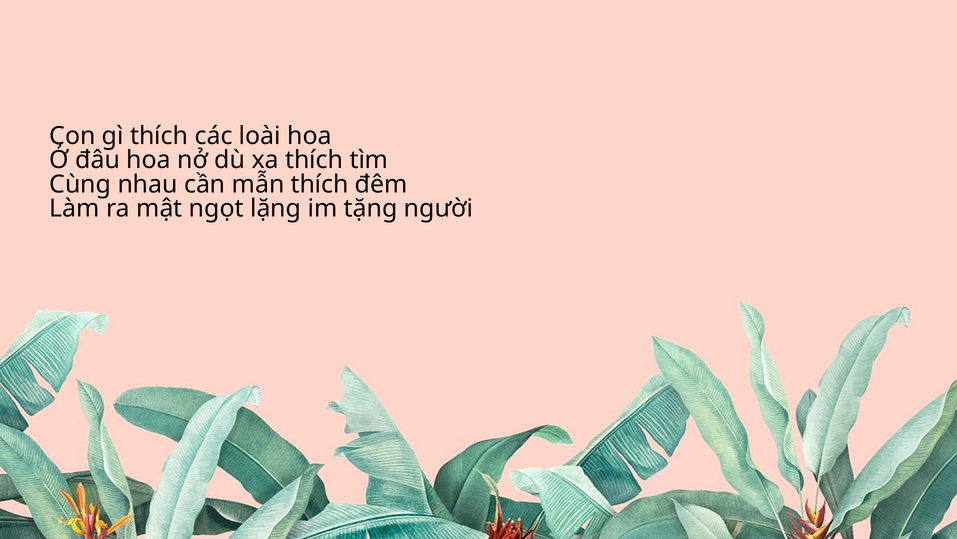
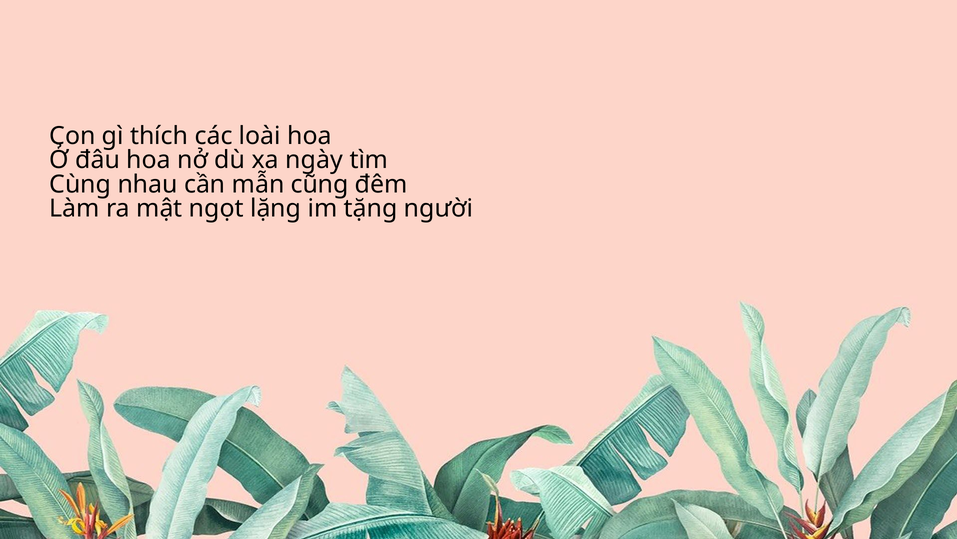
xa thích: thích -> ngày
mẫn thích: thích -> cũng
